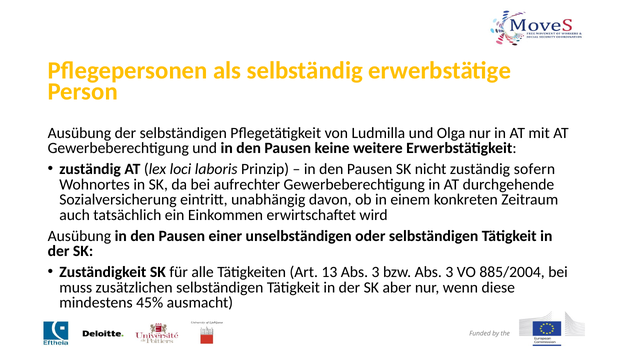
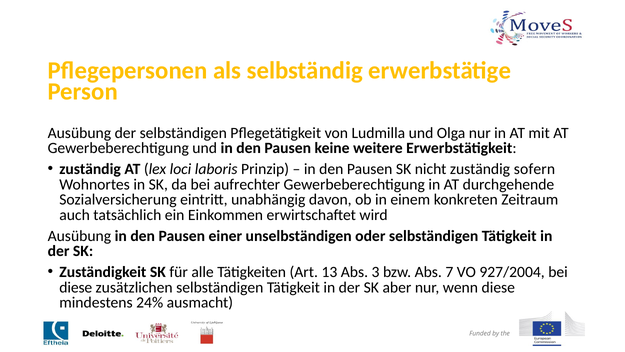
bzw Abs 3: 3 -> 7
885/2004: 885/2004 -> 927/2004
muss at (76, 287): muss -> diese
45%: 45% -> 24%
